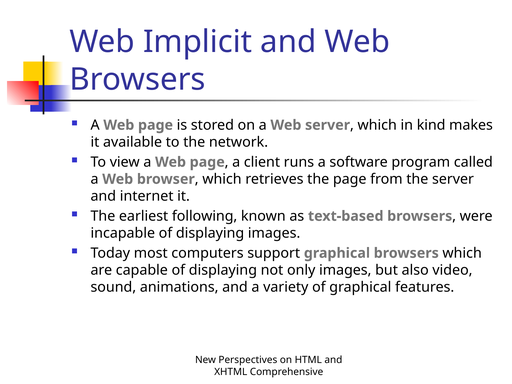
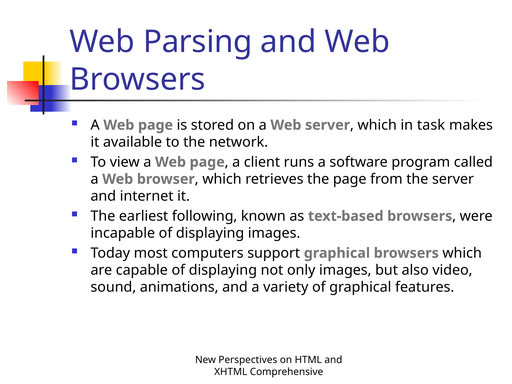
Implicit: Implicit -> Parsing
kind: kind -> task
